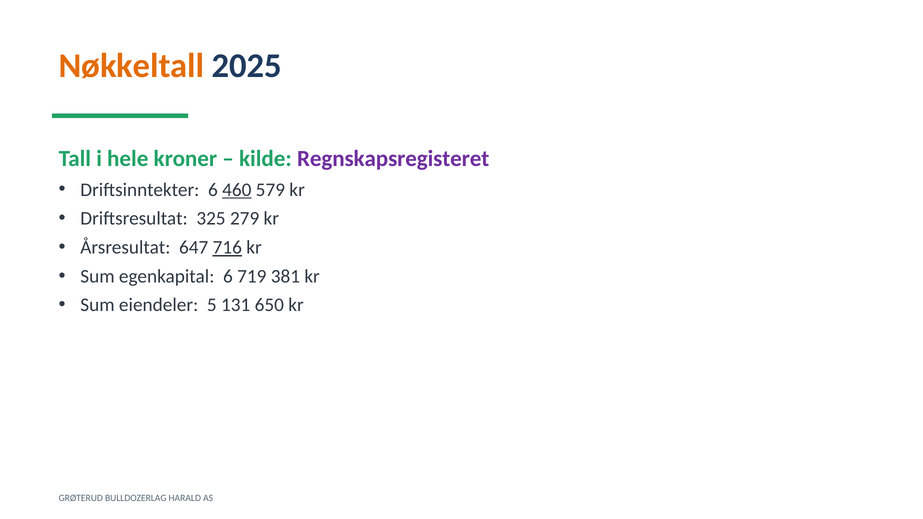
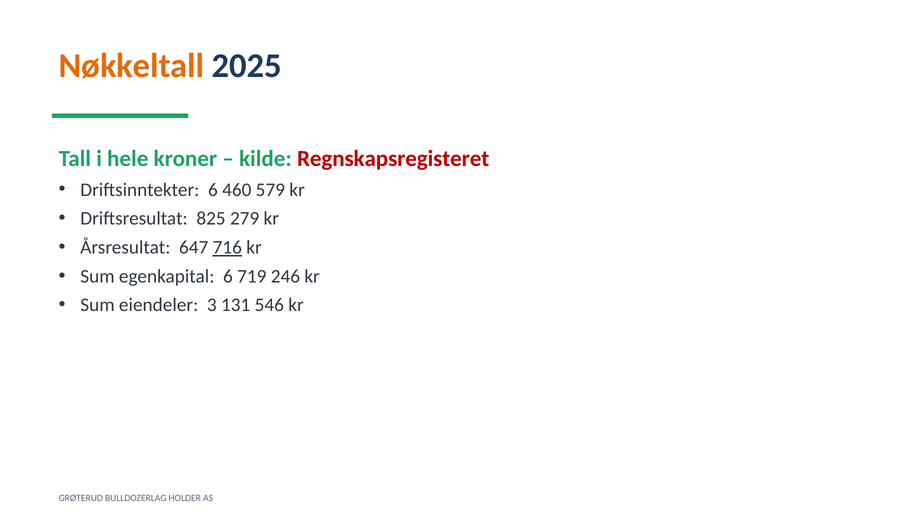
Regnskapsregisteret colour: purple -> red
460 underline: present -> none
325: 325 -> 825
381: 381 -> 246
5: 5 -> 3
650: 650 -> 546
HARALD: HARALD -> HOLDER
